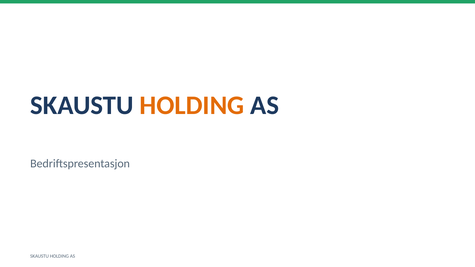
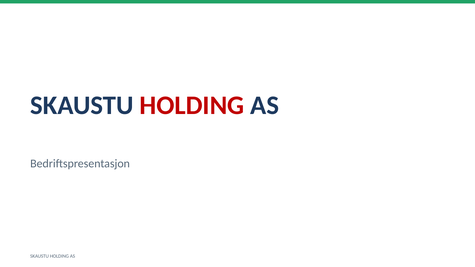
HOLDING at (192, 105) colour: orange -> red
